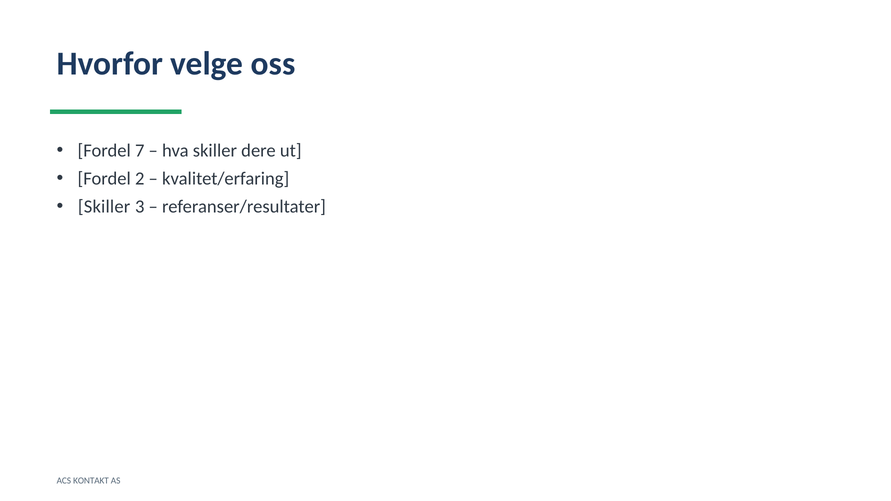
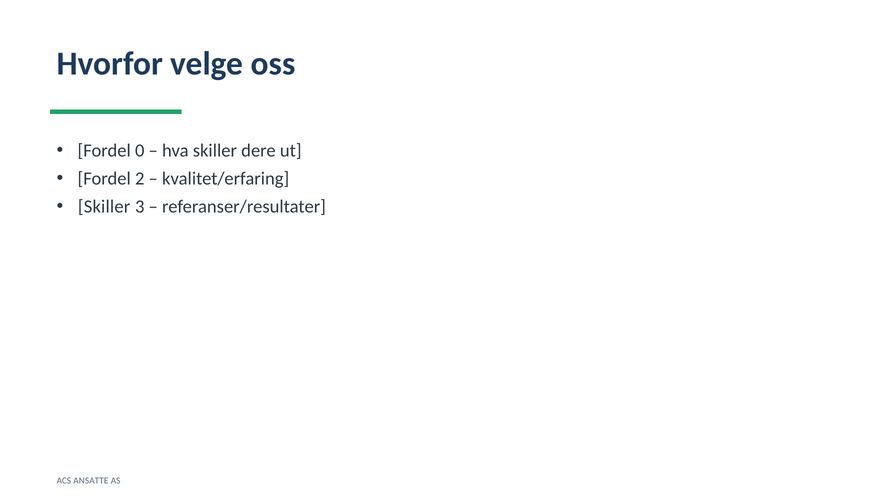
7: 7 -> 0
KONTAKT: KONTAKT -> ANSATTE
